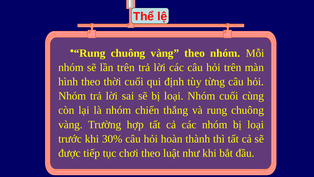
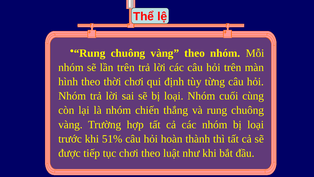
thời cuối: cuối -> chơi
30%: 30% -> 51%
